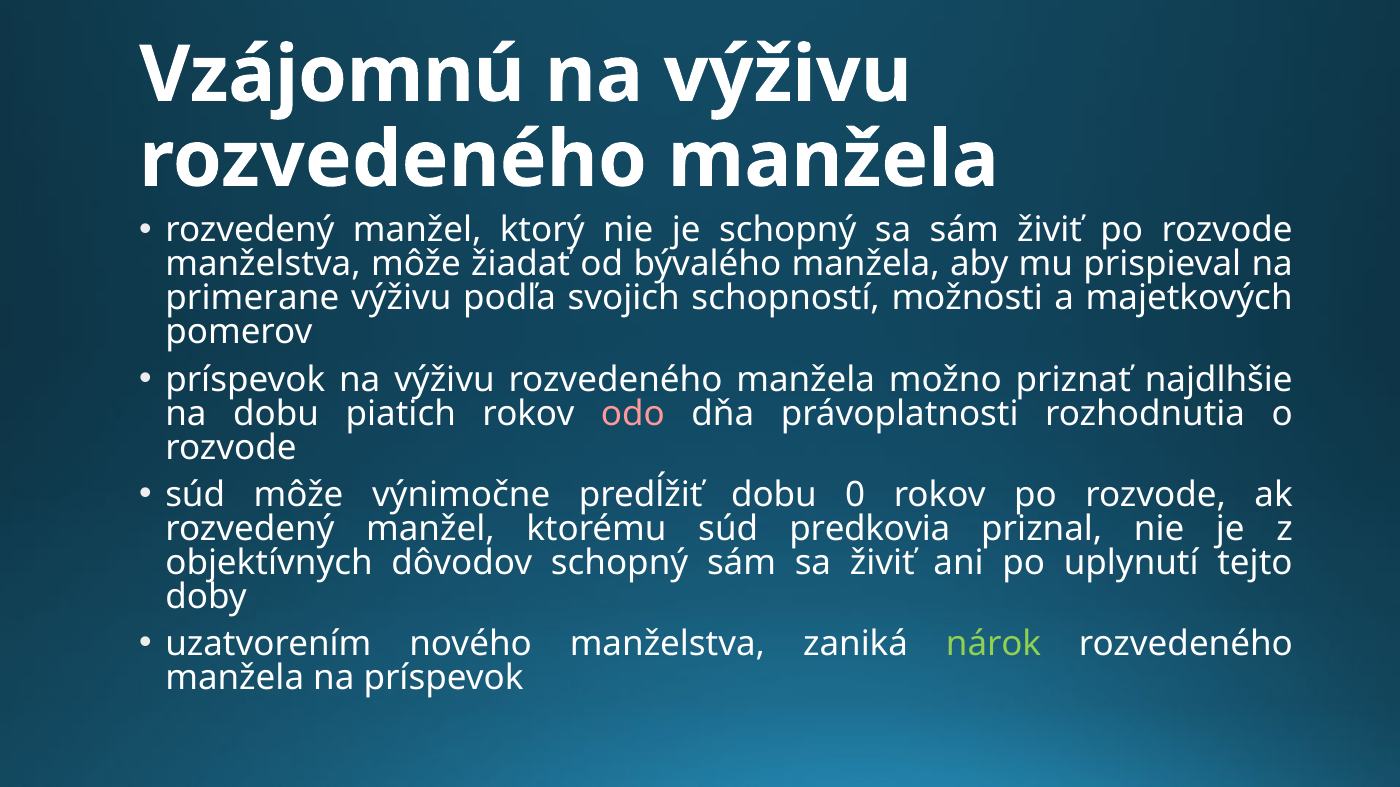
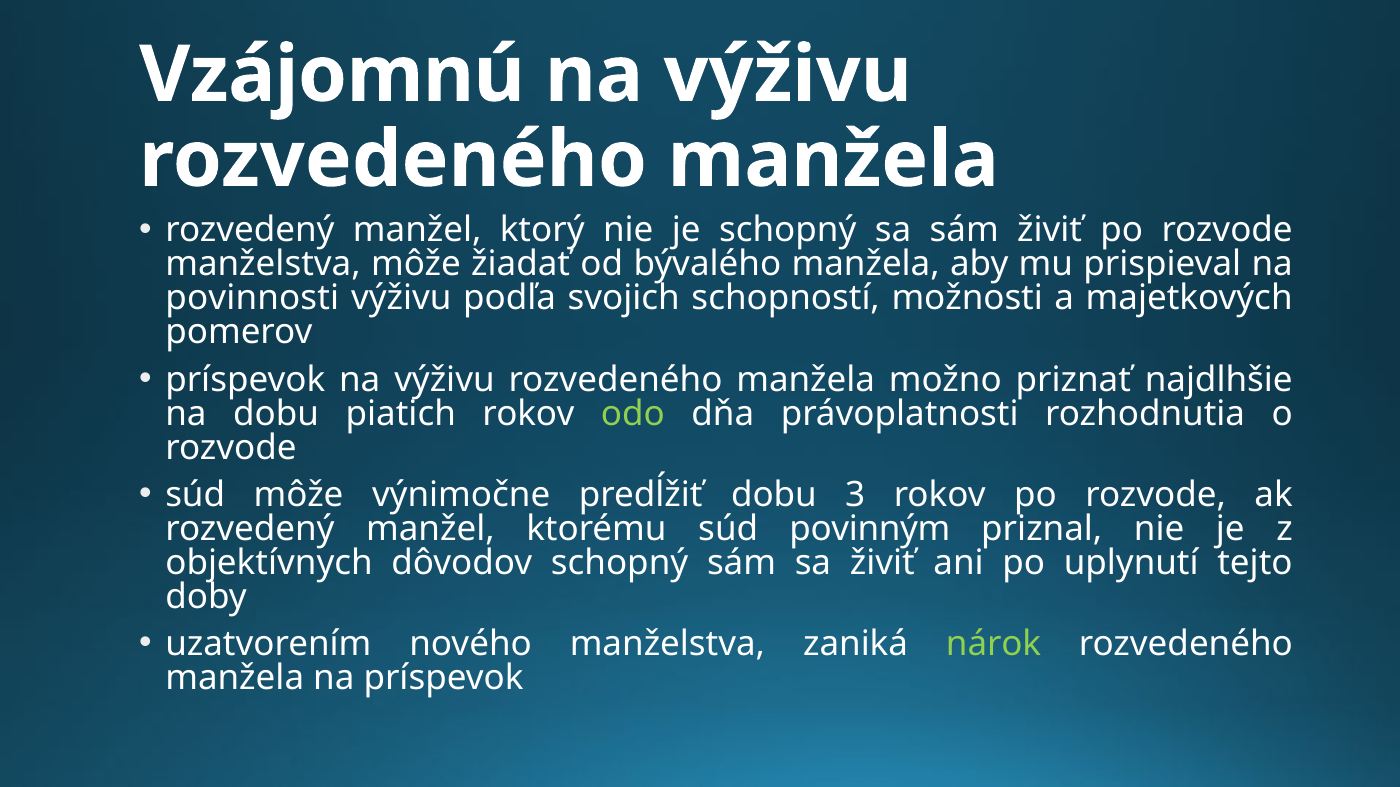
primerane: primerane -> povinnosti
odo colour: pink -> light green
0: 0 -> 3
predkovia: predkovia -> povinným
